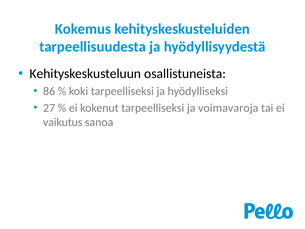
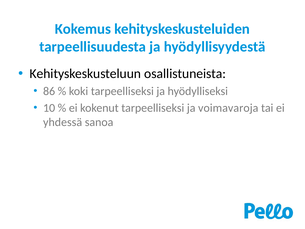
27: 27 -> 10
vaikutus: vaikutus -> yhdessä
